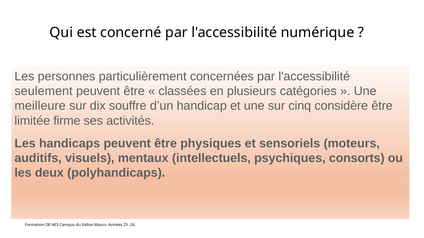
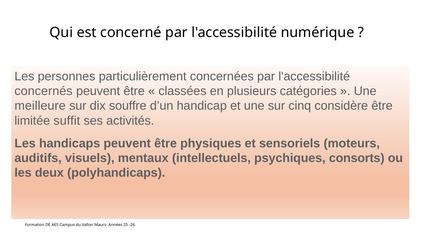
seulement: seulement -> concernés
firme: firme -> suffit
